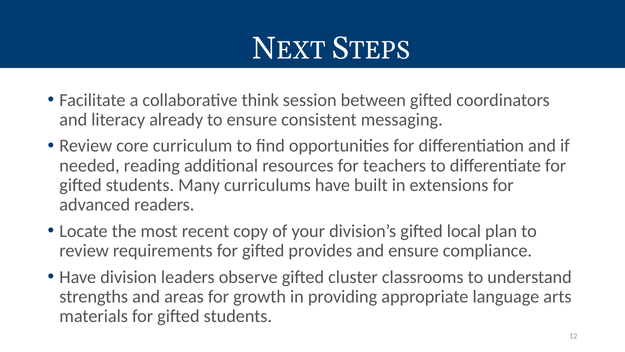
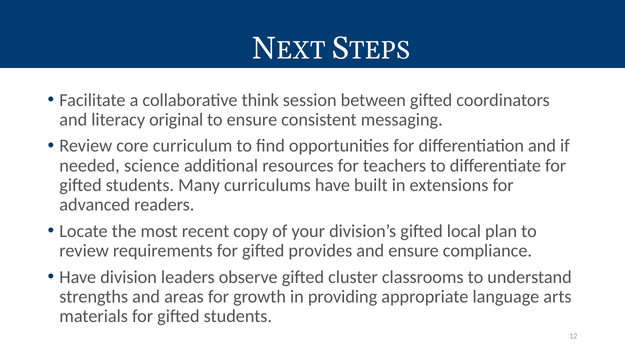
already: already -> original
reading: reading -> science
